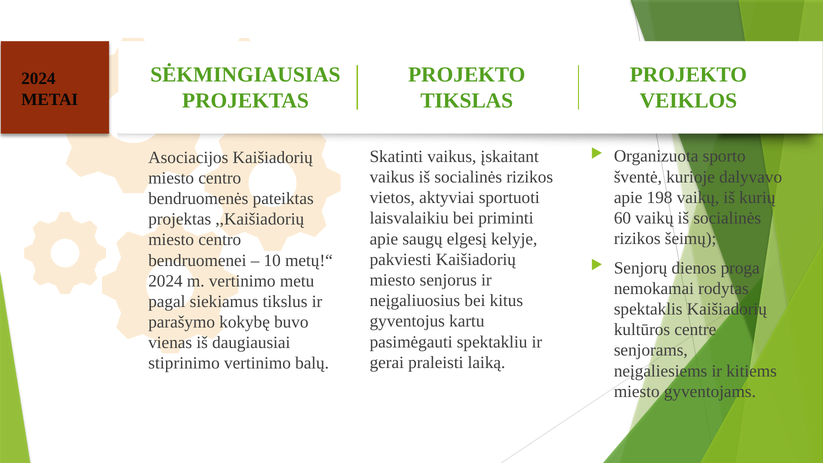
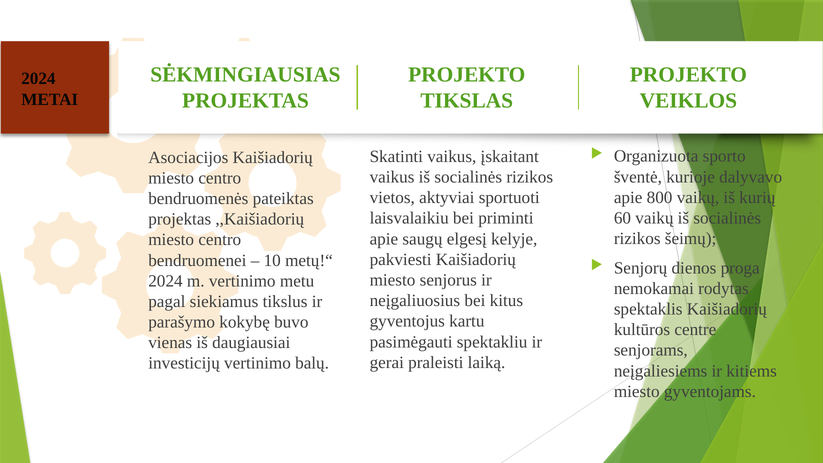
198: 198 -> 800
stiprinimo: stiprinimo -> investicijų
